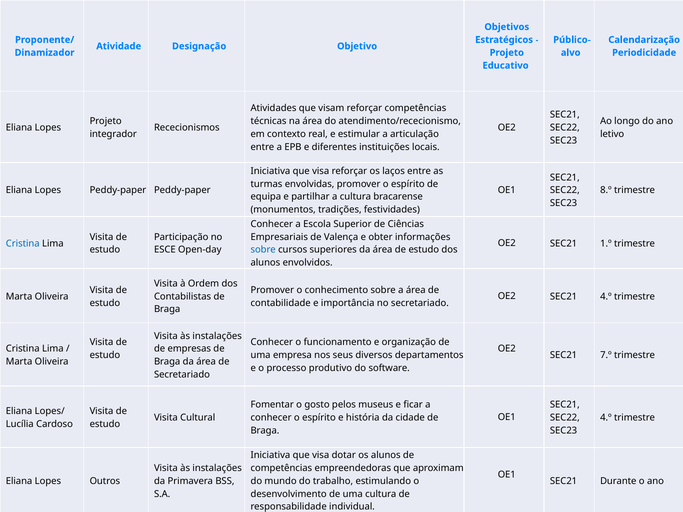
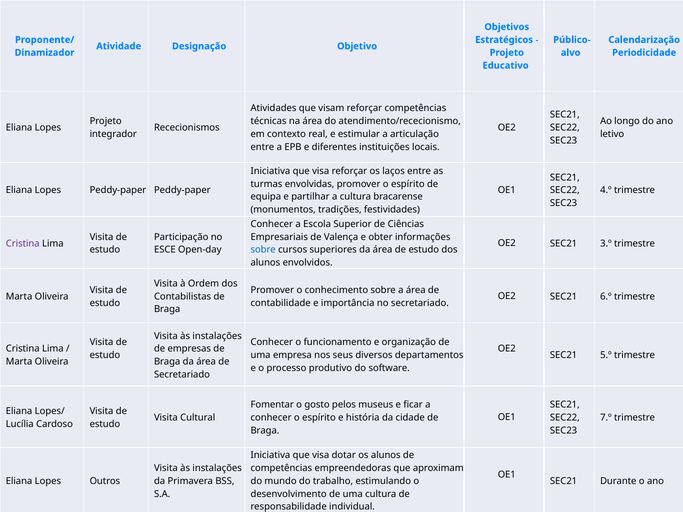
8.º: 8.º -> 4.º
1.º: 1.º -> 3.º
Cristina at (23, 244) colour: blue -> purple
SEC21 4.º: 4.º -> 6.º
7.º: 7.º -> 5.º
4.º at (606, 418): 4.º -> 7.º
